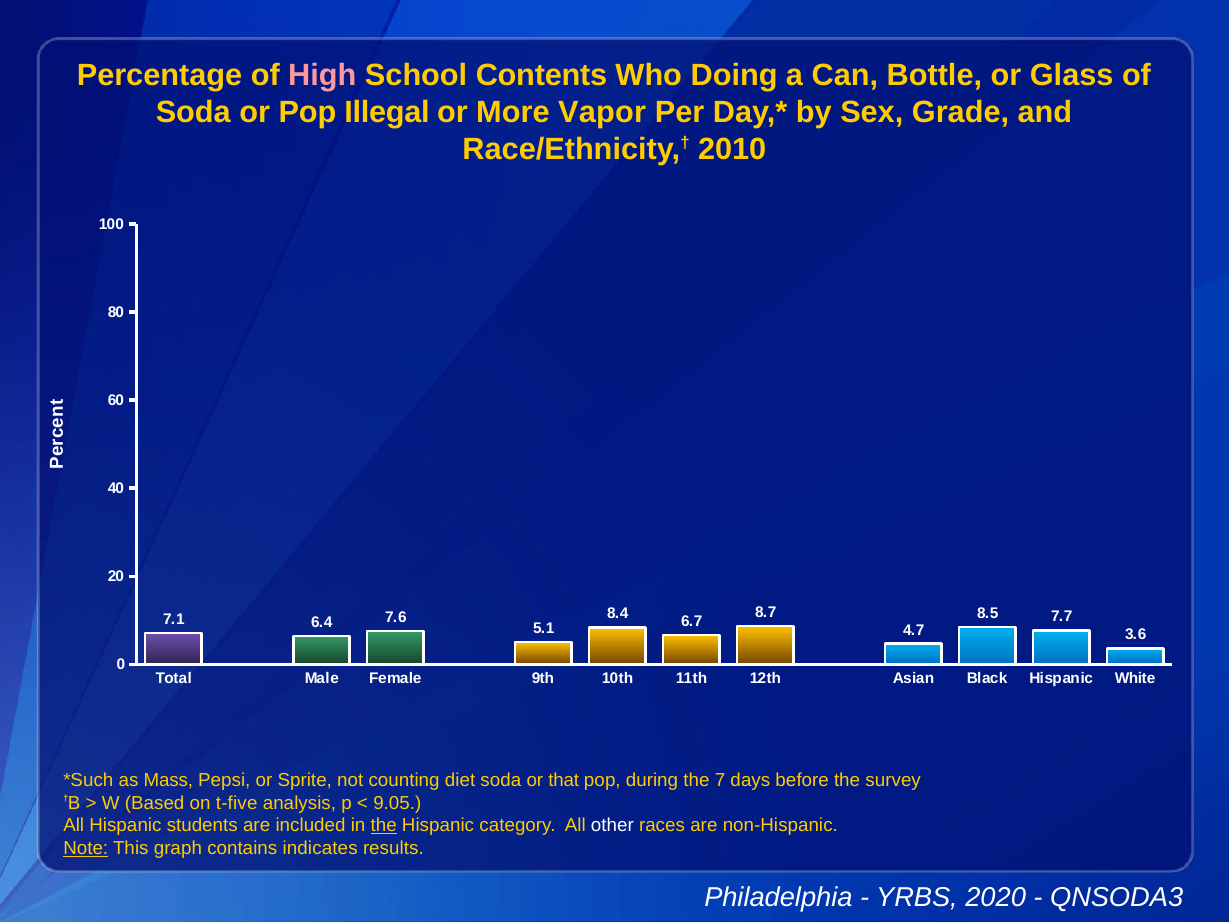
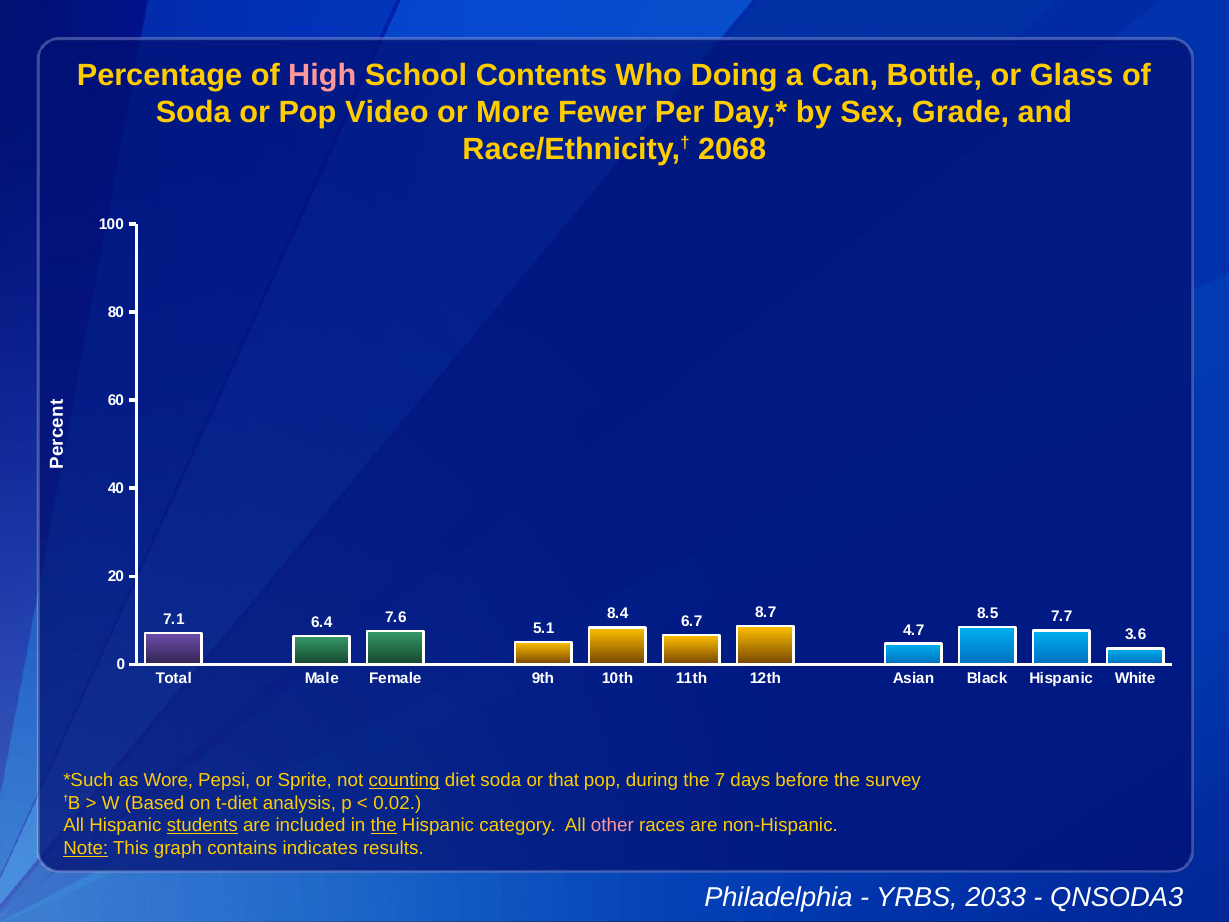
Illegal: Illegal -> Video
Vapor: Vapor -> Fewer
2010: 2010 -> 2068
Mass: Mass -> Wore
counting underline: none -> present
t-five: t-five -> t-diet
9.05: 9.05 -> 0.02
students underline: none -> present
other colour: white -> pink
2020: 2020 -> 2033
